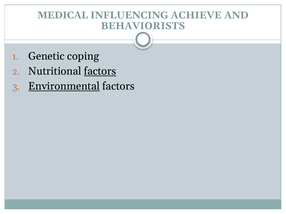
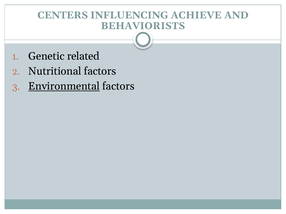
MEDICAL: MEDICAL -> CENTERS
coping: coping -> related
factors at (100, 71) underline: present -> none
